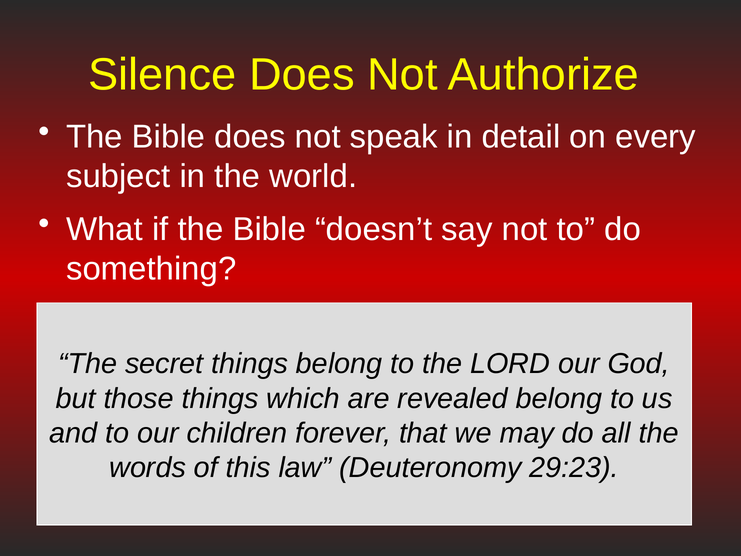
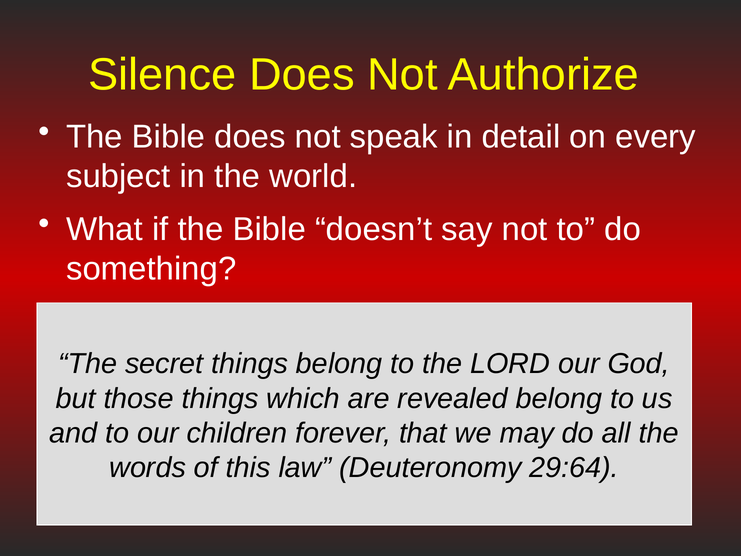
29:23: 29:23 -> 29:64
